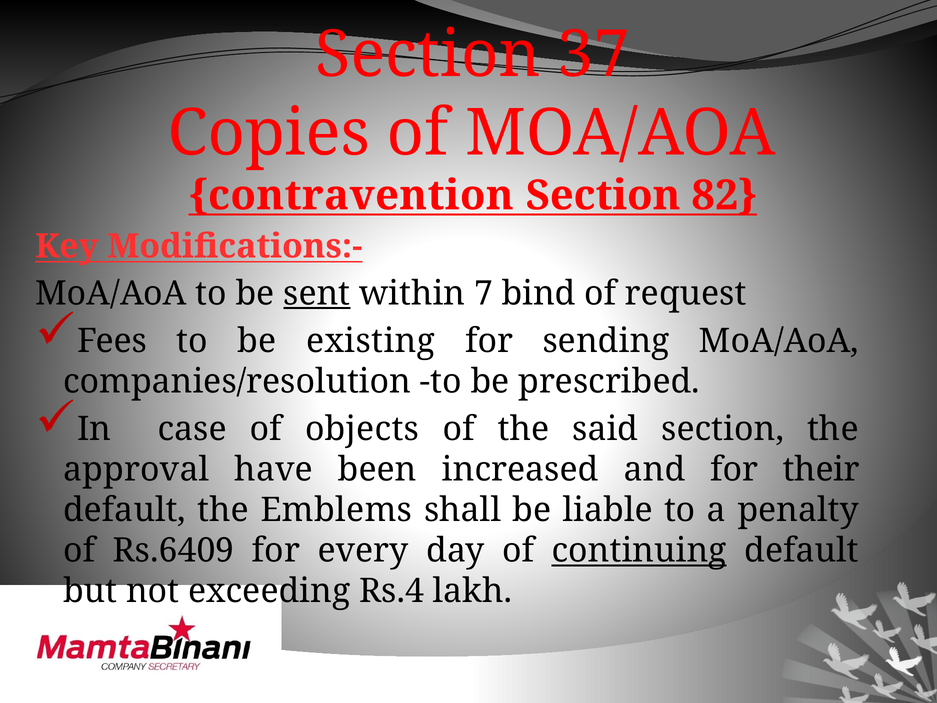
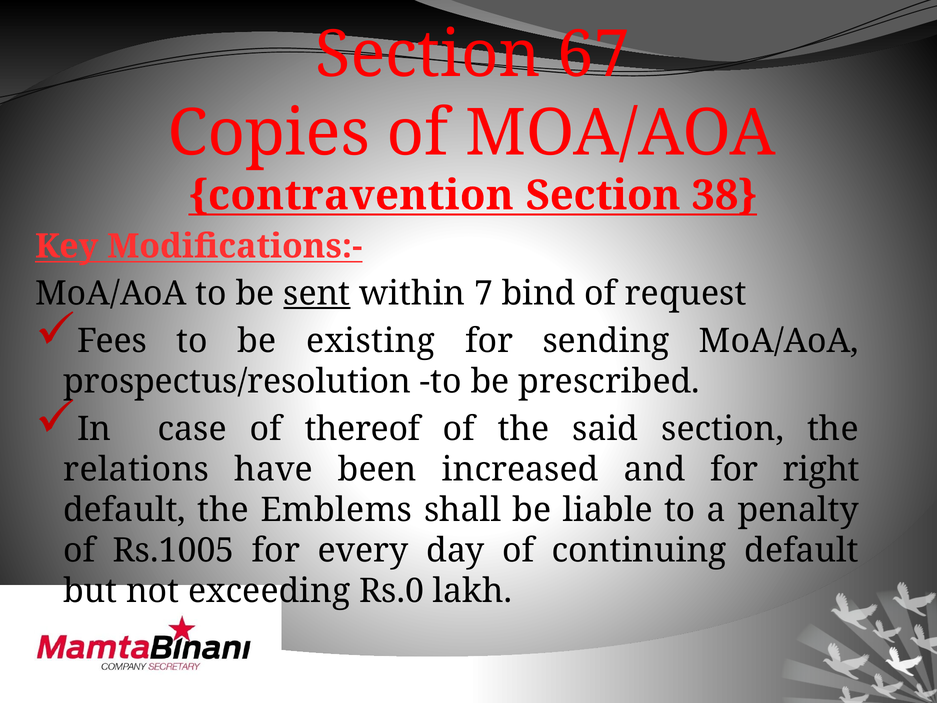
37: 37 -> 67
82: 82 -> 38
companies/resolution: companies/resolution -> prospectus/resolution
objects: objects -> thereof
approval: approval -> relations
their: their -> right
Rs.6409: Rs.6409 -> Rs.1005
continuing underline: present -> none
Rs.4: Rs.4 -> Rs.0
